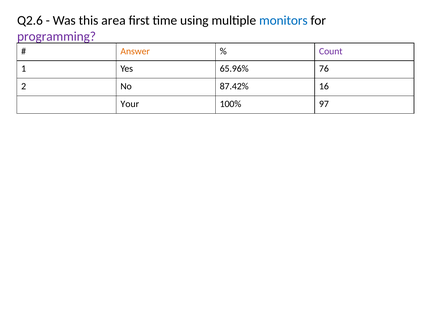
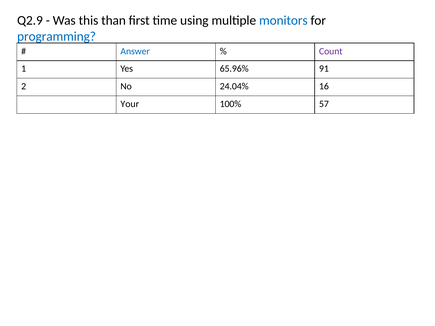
Q2.6: Q2.6 -> Q2.9
area: area -> than
programming colour: purple -> blue
Answer colour: orange -> blue
76: 76 -> 91
87.42%: 87.42% -> 24.04%
97: 97 -> 57
